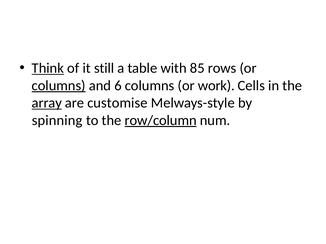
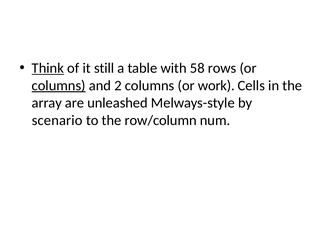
85: 85 -> 58
6: 6 -> 2
array underline: present -> none
customise: customise -> unleashed
spinning: spinning -> scenario
row/column underline: present -> none
